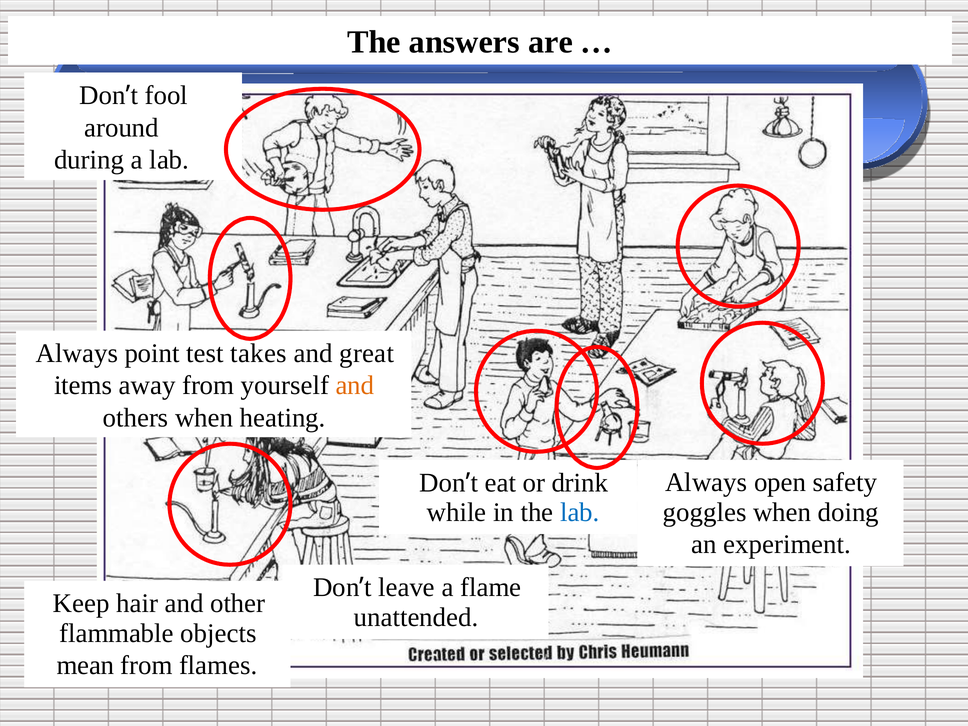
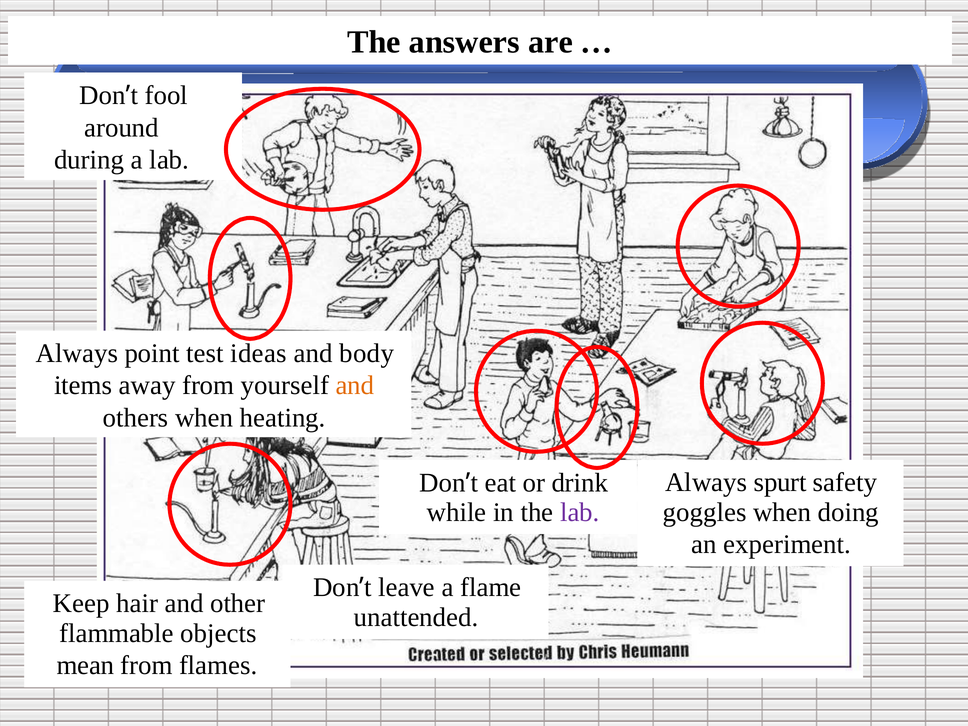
takes: takes -> ideas
great: great -> body
open: open -> spurt
lab at (580, 513) colour: blue -> purple
